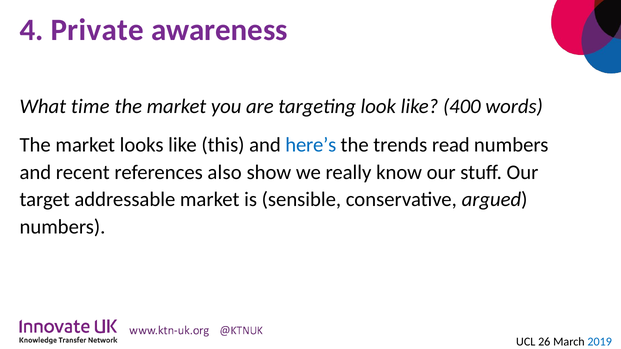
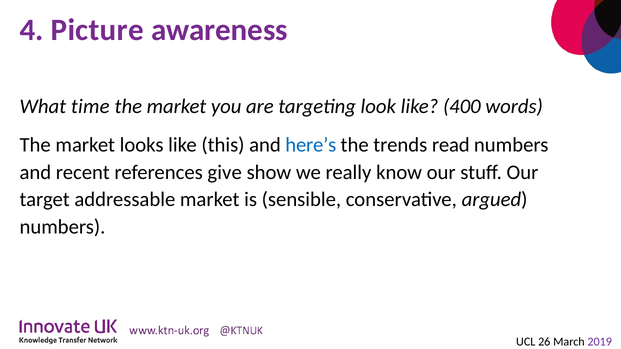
Private: Private -> Picture
also: also -> give
2019 colour: blue -> purple
